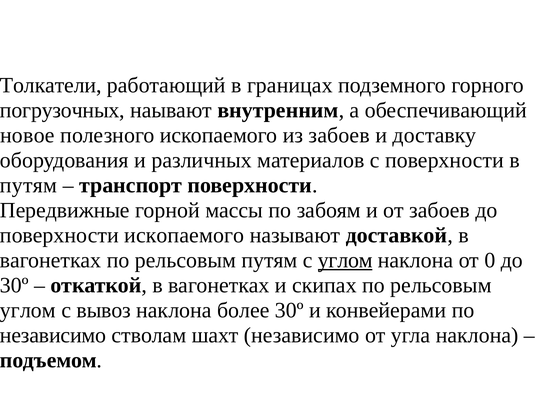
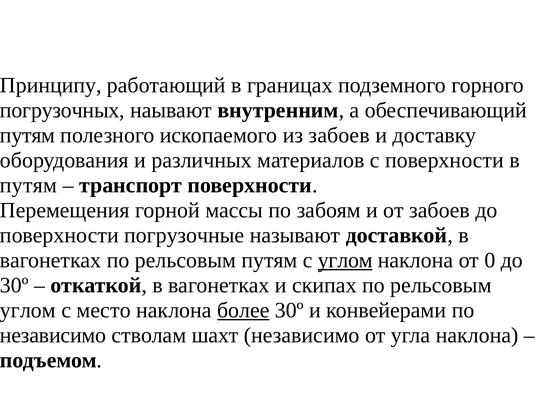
Толкатели: Толкатели -> Принципу
новое at (27, 135): новое -> путям
Передвижные: Передвижные -> Перемещения
поверхности ископаемого: ископаемого -> погрузочные
вывоз: вывоз -> место
более underline: none -> present
